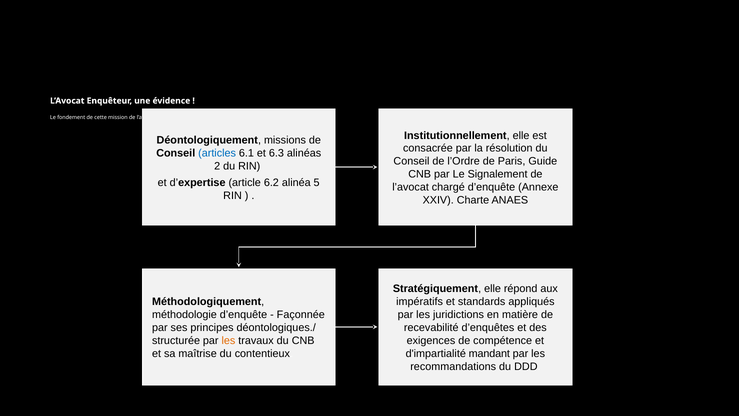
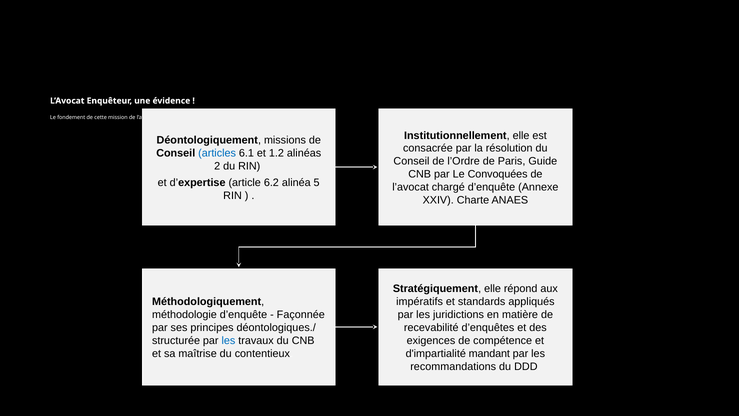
6.3: 6.3 -> 1.2
Signalement: Signalement -> Convoquées
les at (228, 340) colour: orange -> blue
